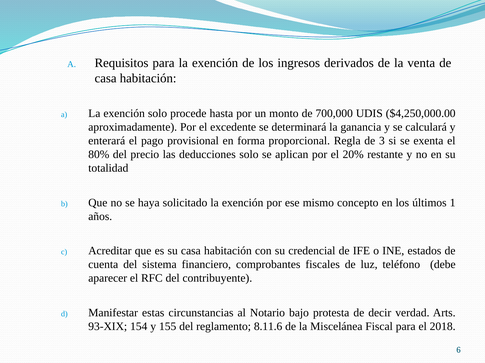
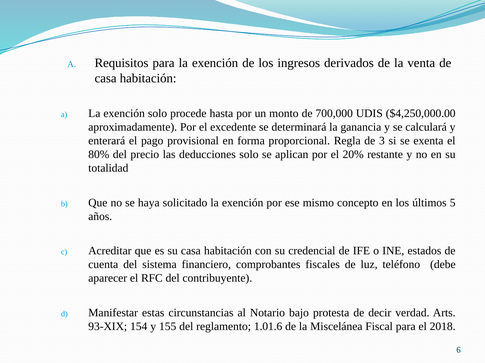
1: 1 -> 5
8.11.6: 8.11.6 -> 1.01.6
